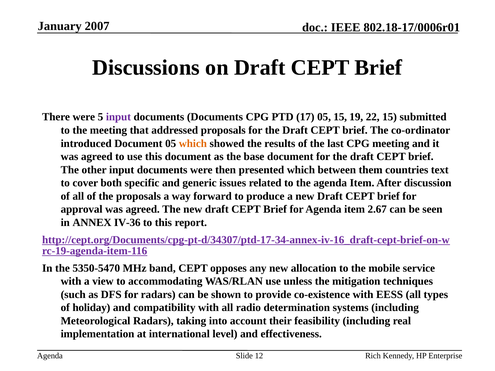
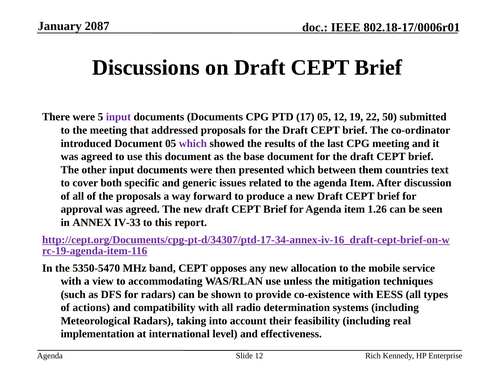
2007: 2007 -> 2087
05 15: 15 -> 12
22 15: 15 -> 50
which at (193, 143) colour: orange -> purple
2.67: 2.67 -> 1.26
IV-36: IV-36 -> IV-33
holiday: holiday -> actions
